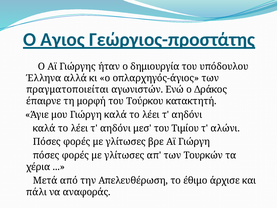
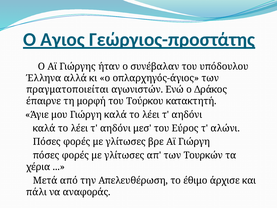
δημιουργία: δημιουργία -> συνέβαλαν
Τιμίου: Τιμίου -> Εύρος
